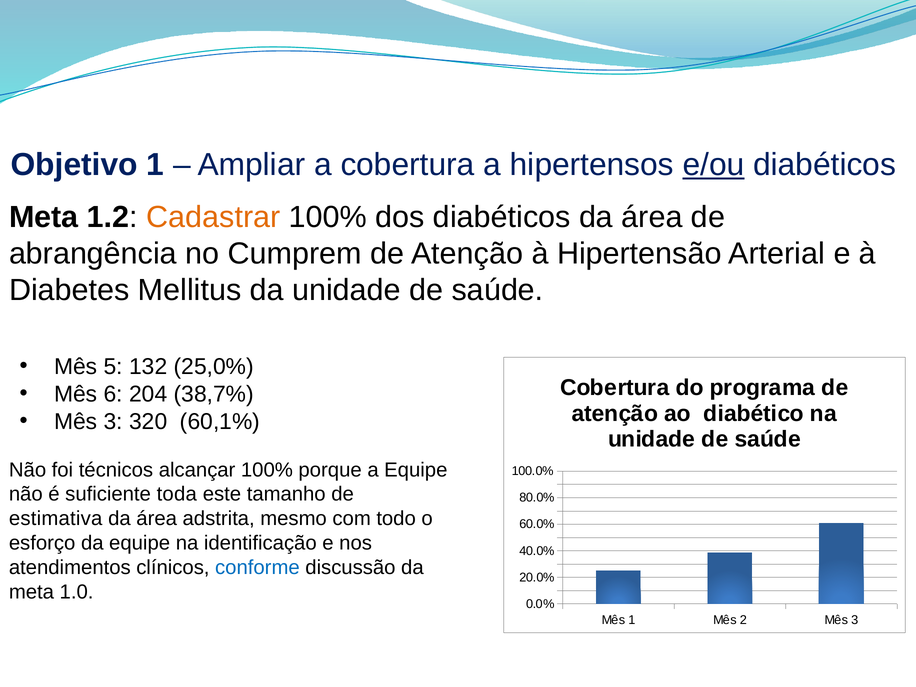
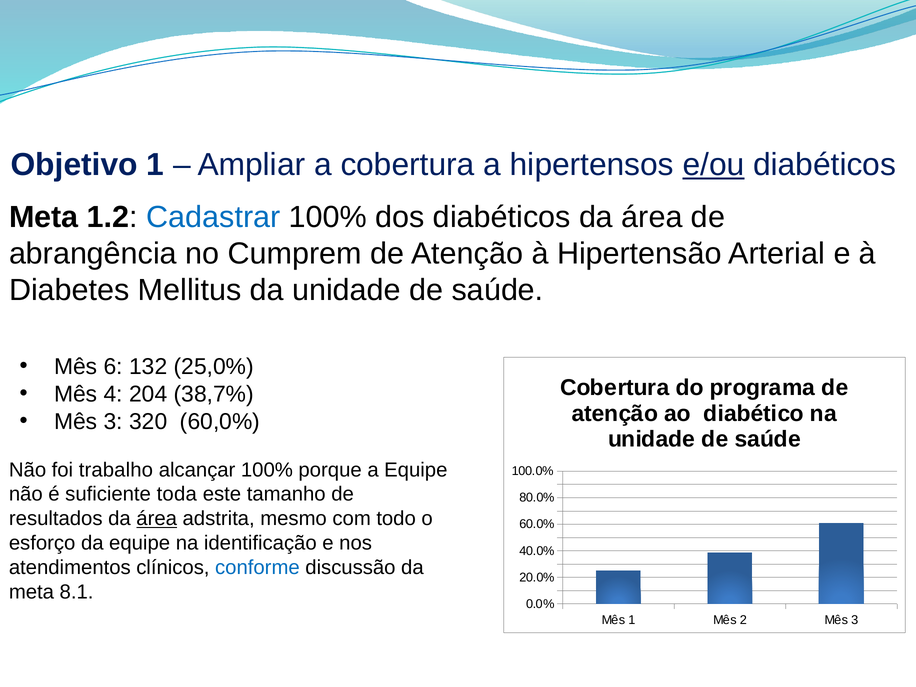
Cadastrar colour: orange -> blue
5: 5 -> 6
6: 6 -> 4
60,1%: 60,1% -> 60,0%
técnicos: técnicos -> trabalho
estimativa: estimativa -> resultados
área at (157, 519) underline: none -> present
1.0: 1.0 -> 8.1
